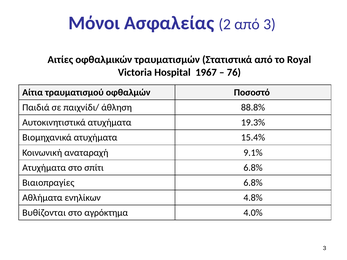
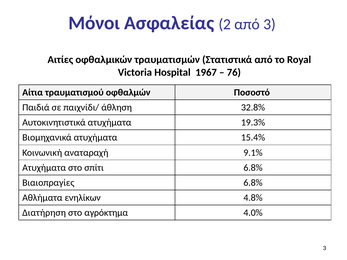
88.8%: 88.8% -> 32.8%
Βυθίζονται: Βυθίζονται -> Διατήρηση
